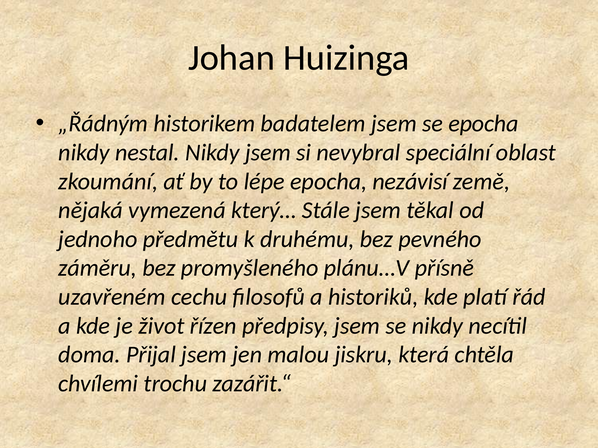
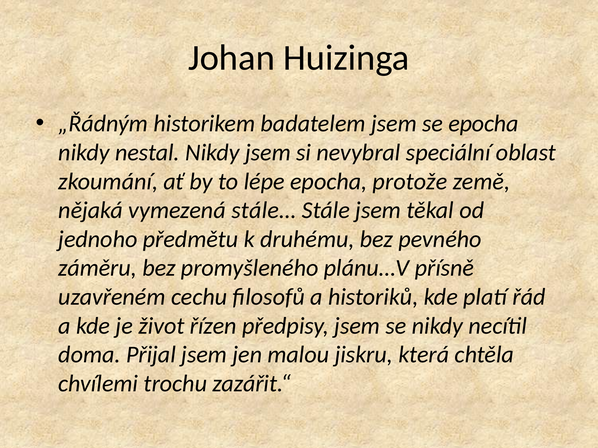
nezávisí: nezávisí -> protože
který…: který… -> stále…
